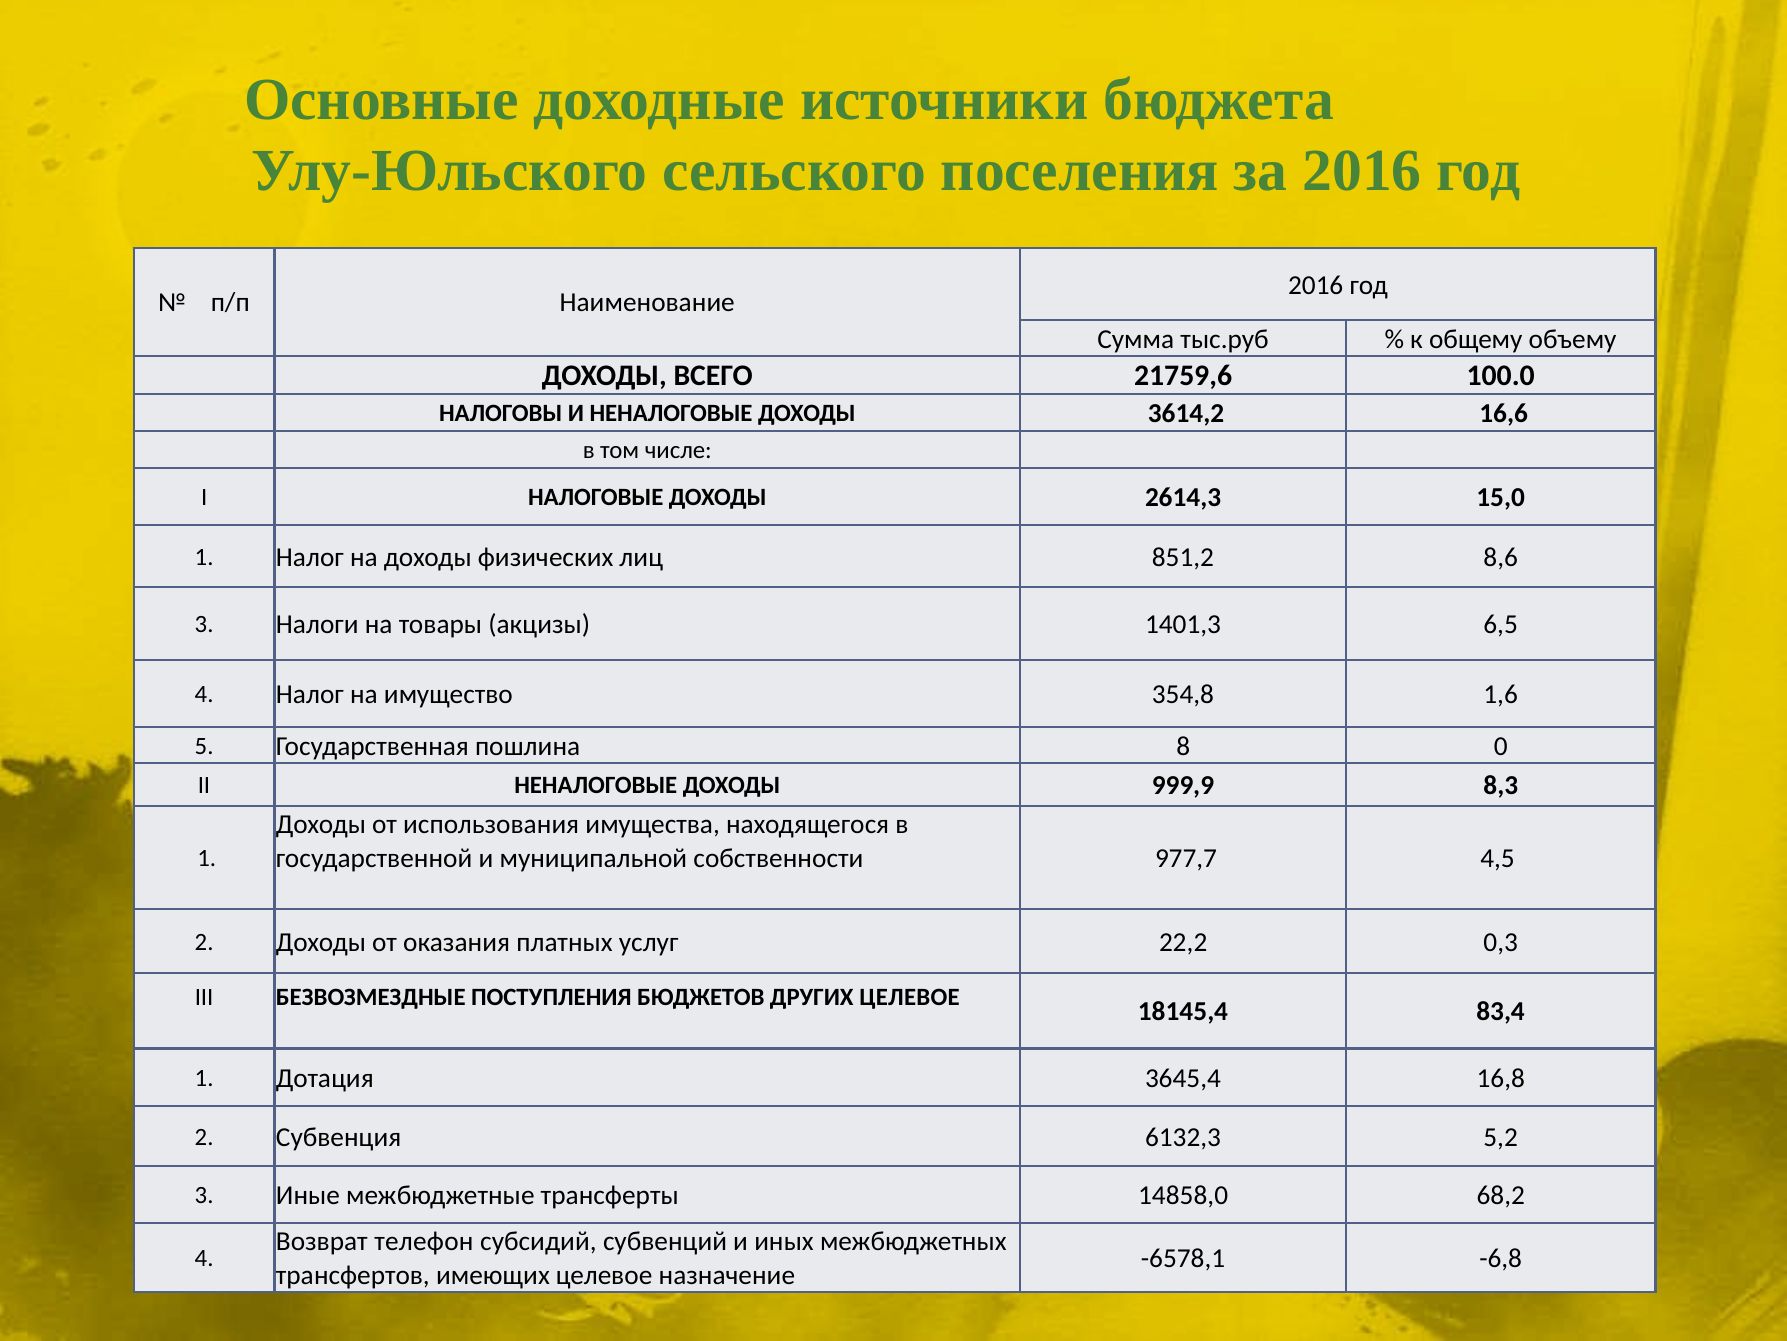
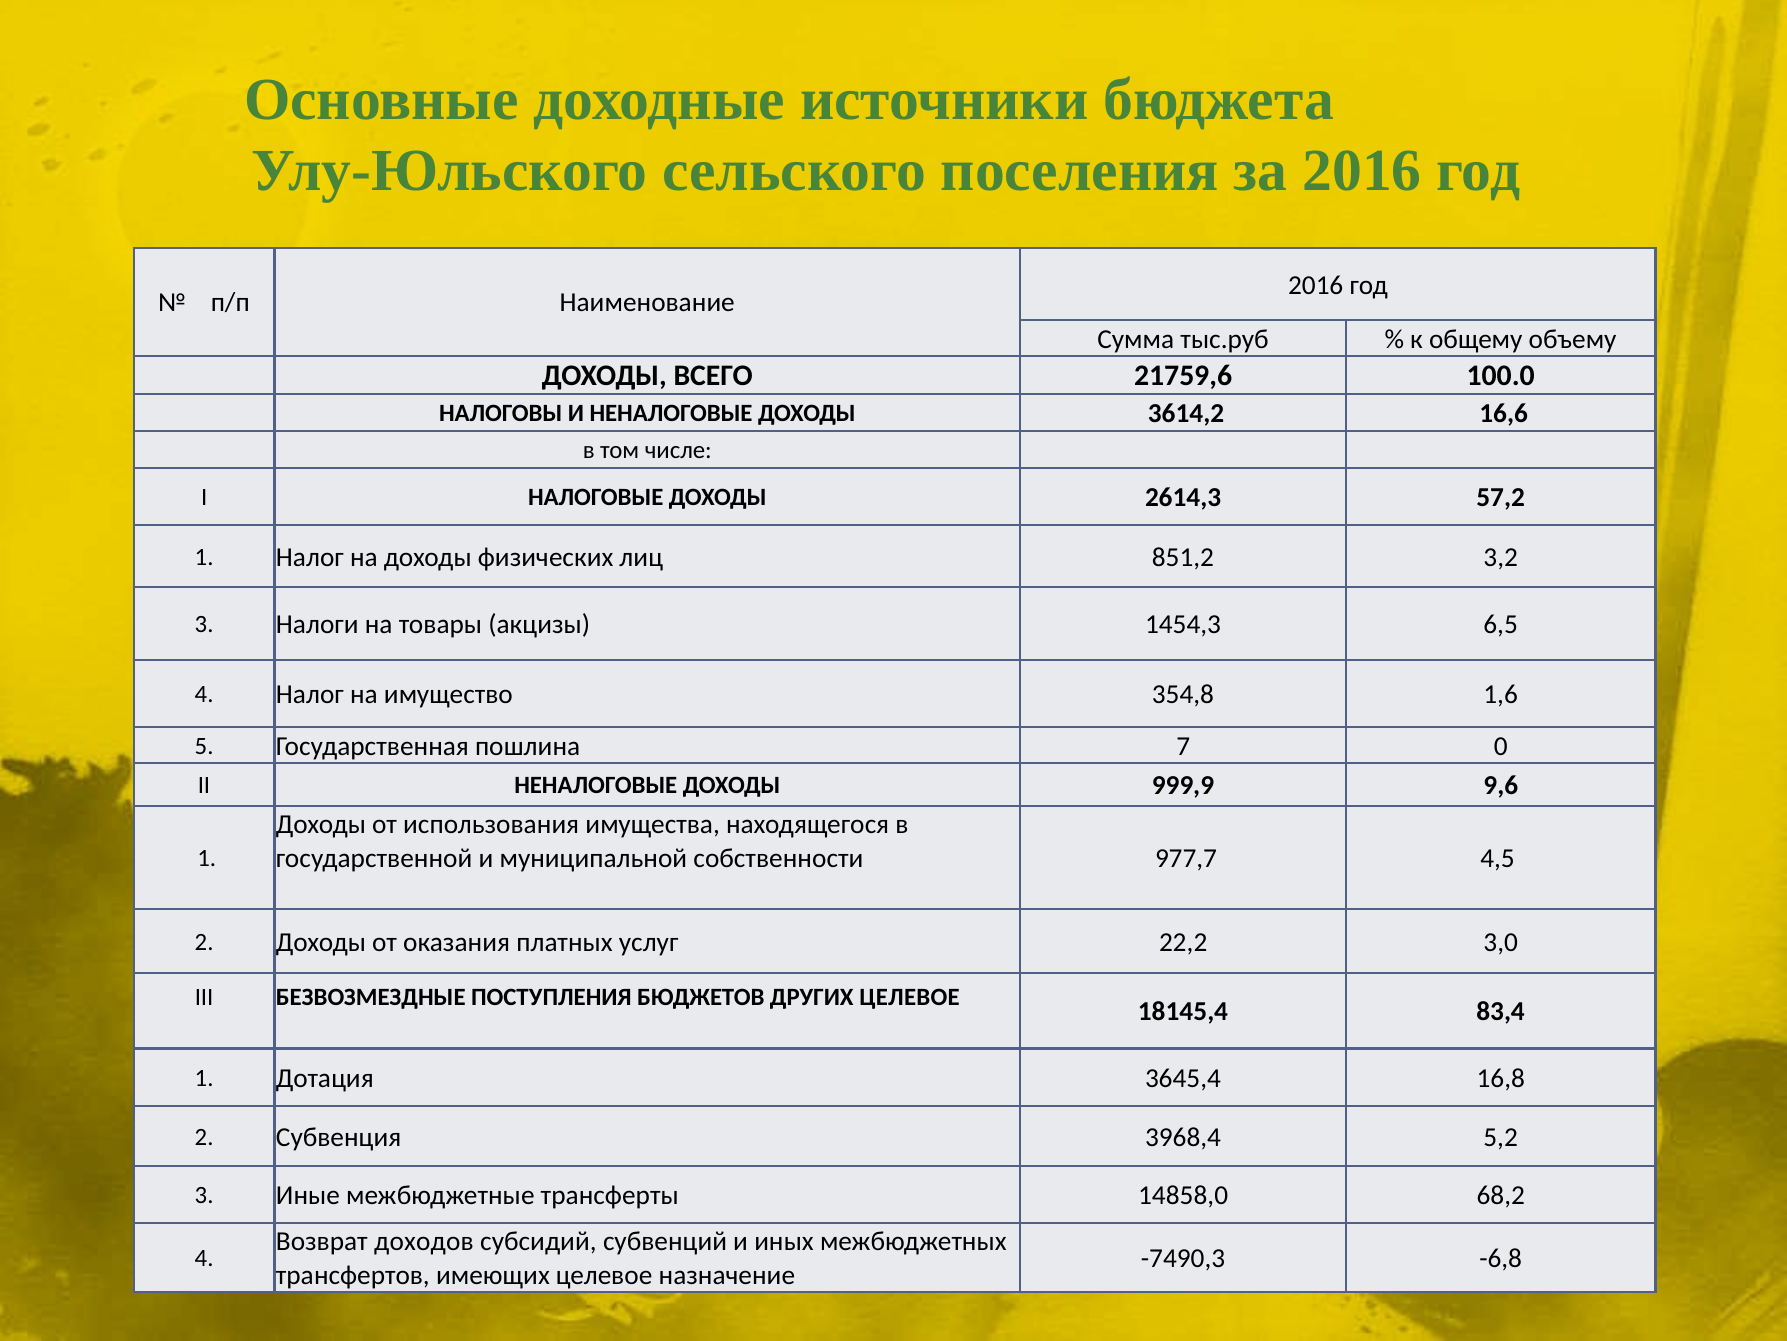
15,0: 15,0 -> 57,2
8,6: 8,6 -> 3,2
1401,3: 1401,3 -> 1454,3
8: 8 -> 7
8,3: 8,3 -> 9,6
0,3: 0,3 -> 3,0
6132,3: 6132,3 -> 3968,4
телефон: телефон -> доходов
-6578,1: -6578,1 -> -7490,3
